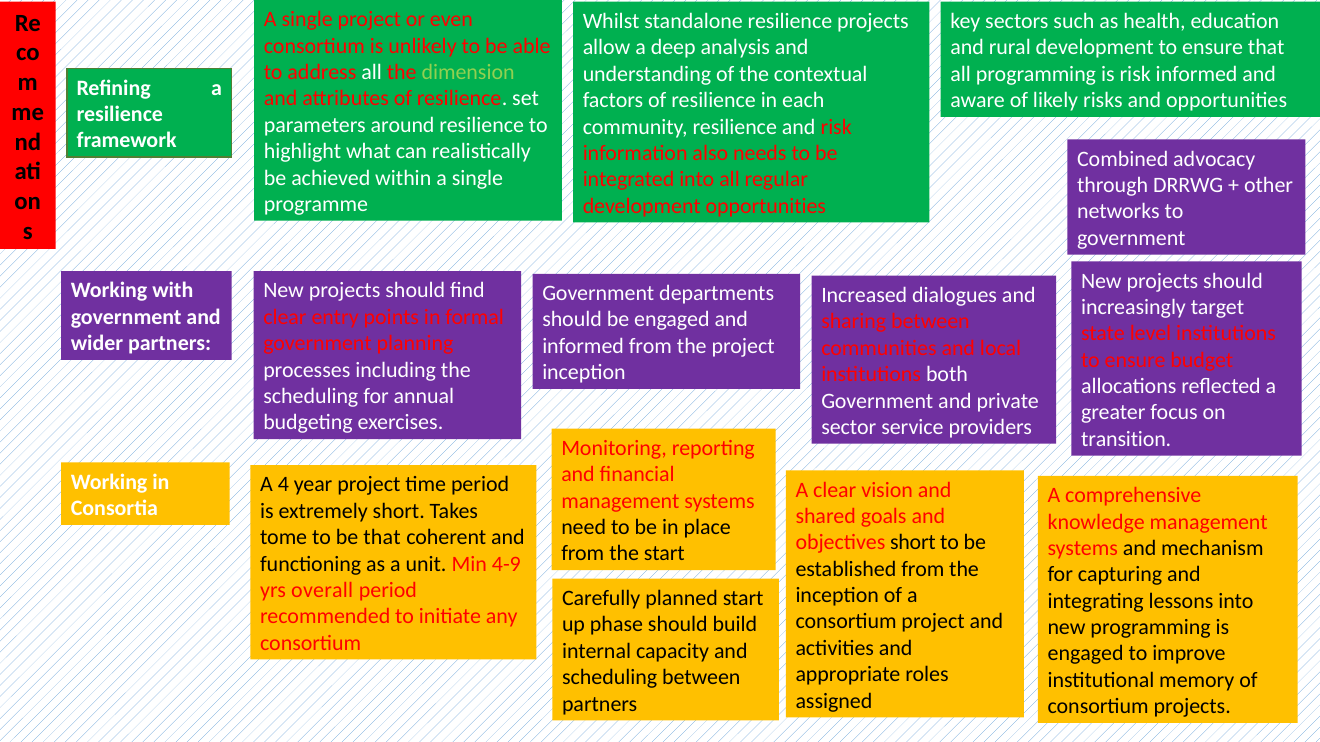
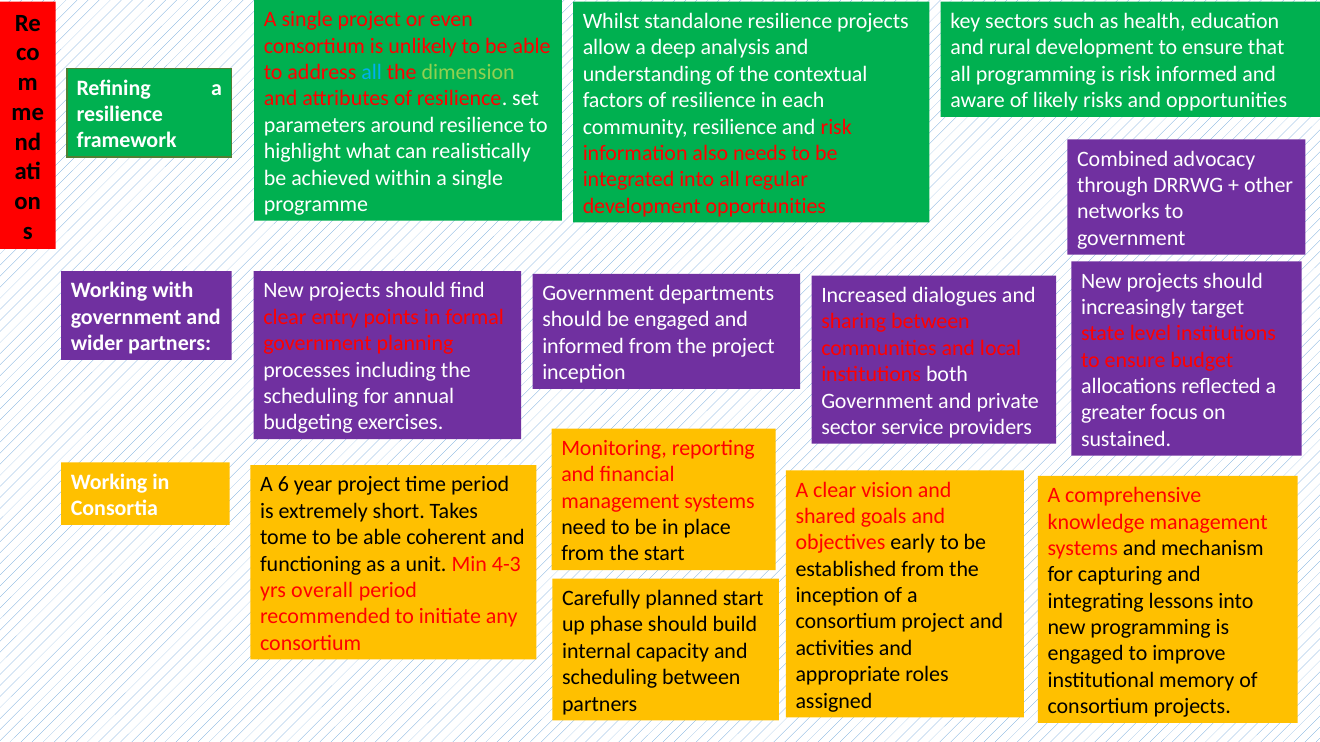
all at (372, 72) colour: white -> light blue
transition: transition -> sustained
4: 4 -> 6
tome to be that: that -> able
objectives short: short -> early
4-9: 4-9 -> 4-3
